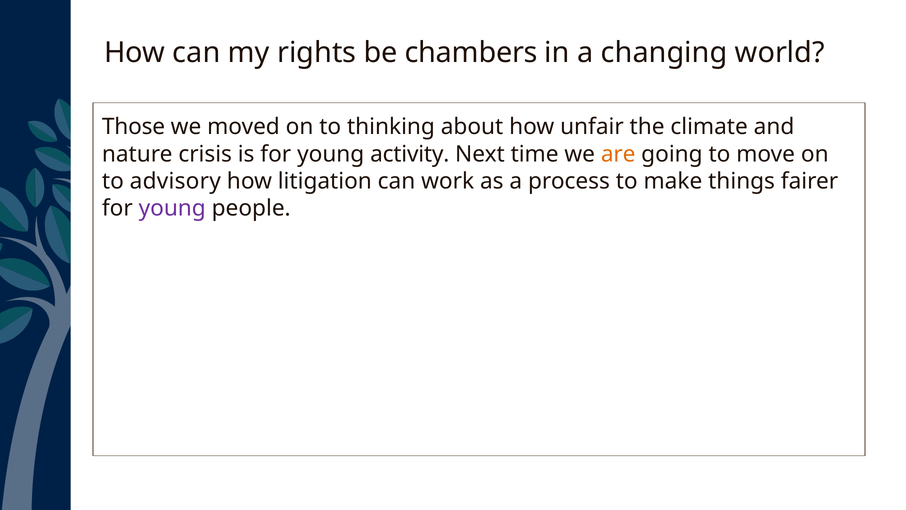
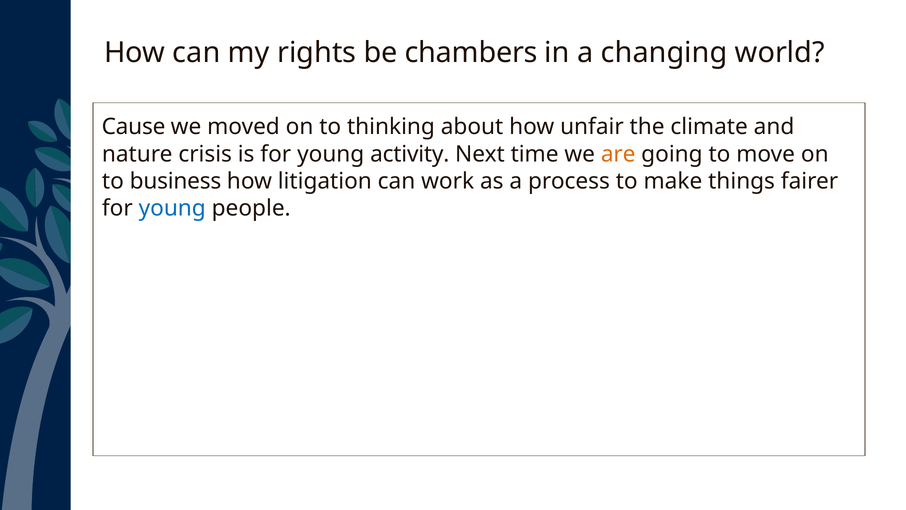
Those: Those -> Cause
advisory: advisory -> business
young at (172, 208) colour: purple -> blue
